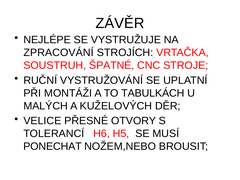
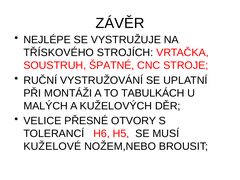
ZPRACOVÁNÍ: ZPRACOVÁNÍ -> TŘÍSKOVÉHO
PONECHAT: PONECHAT -> KUŽELOVÉ
